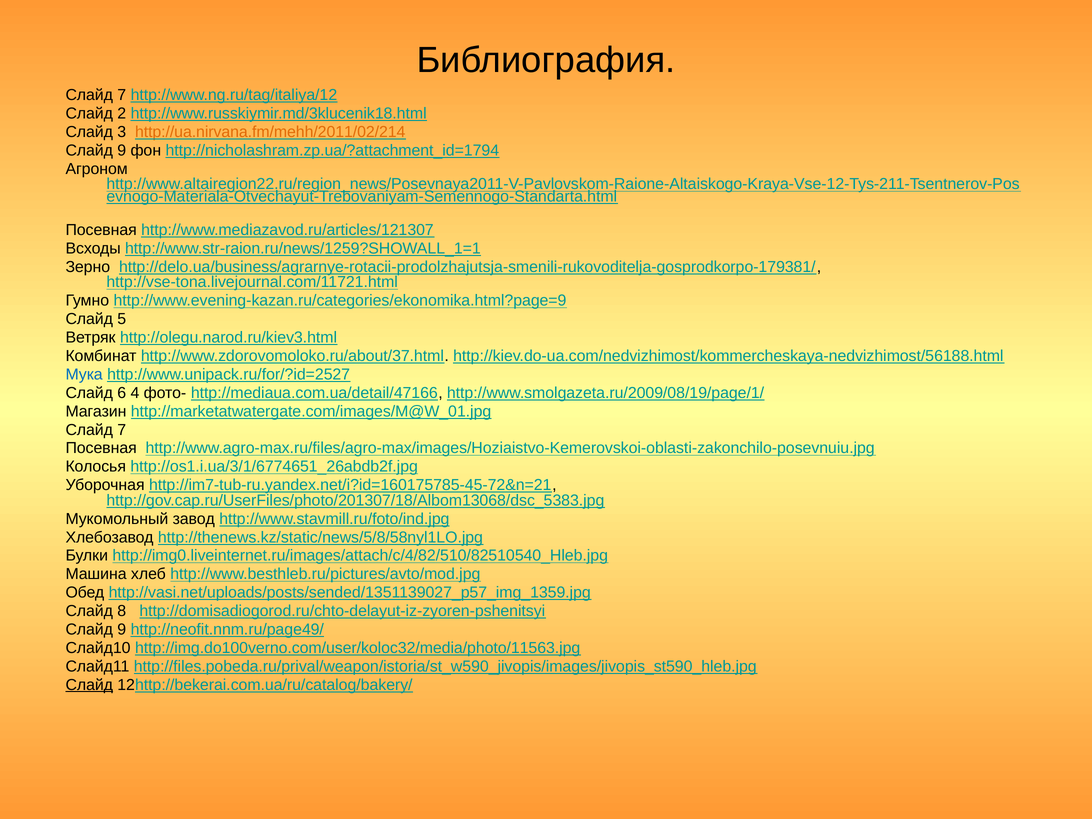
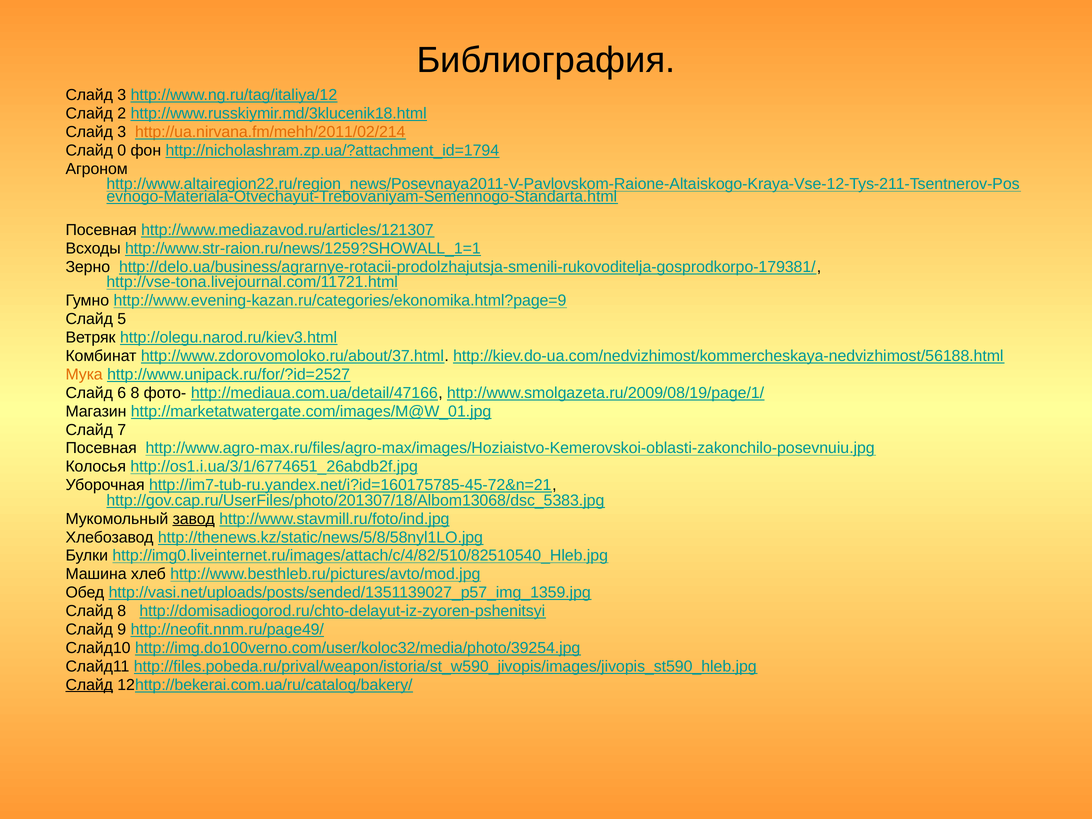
7 at (122, 95): 7 -> 3
9 at (122, 150): 9 -> 0
Мука colour: blue -> orange
6 4: 4 -> 8
завод underline: none -> present
http://img.do100verno.com/user/koloc32/media/photo/11563.jpg: http://img.do100verno.com/user/koloc32/media/photo/11563.jpg -> http://img.do100verno.com/user/koloc32/media/photo/39254.jpg
